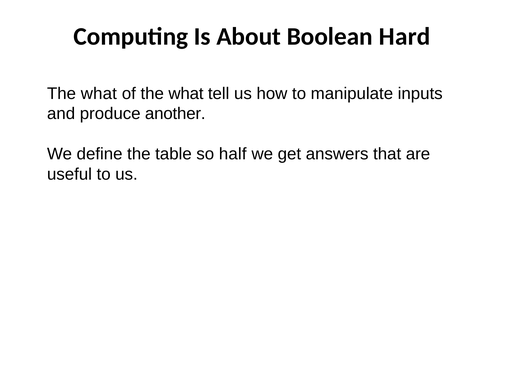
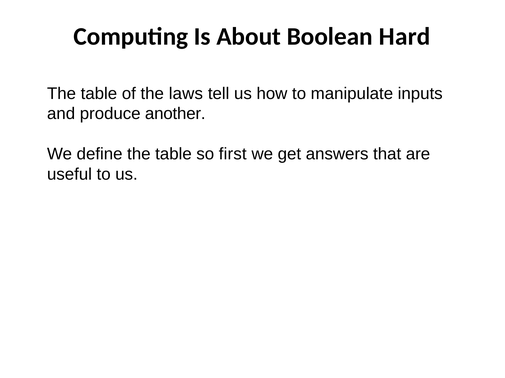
what at (99, 94): what -> table
of the what: what -> laws
half: half -> first
